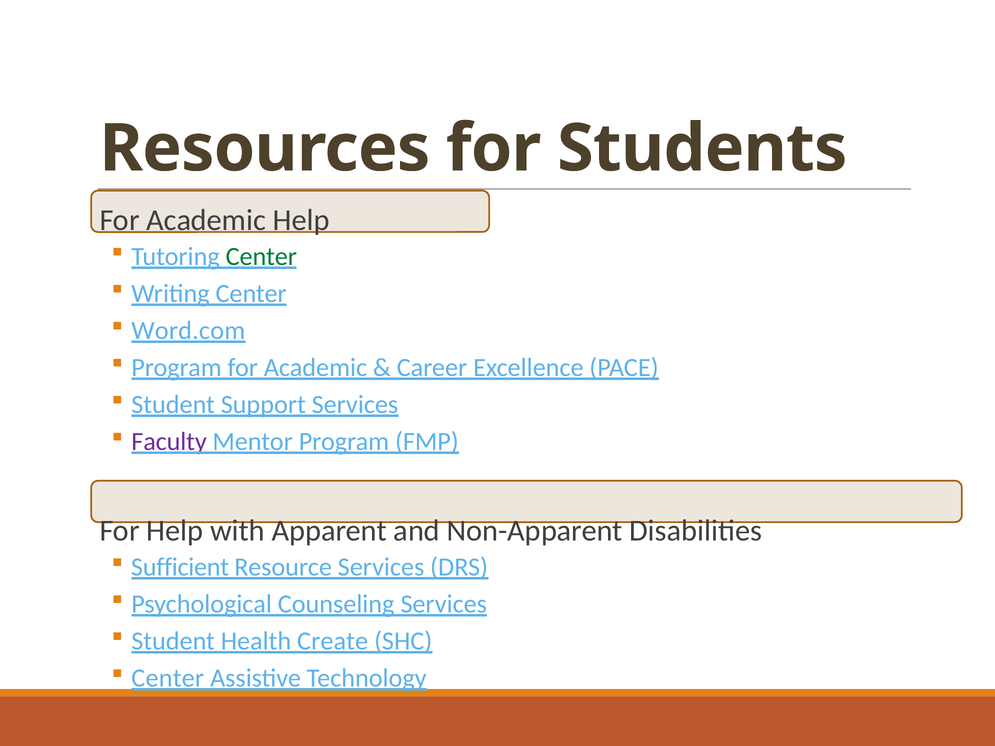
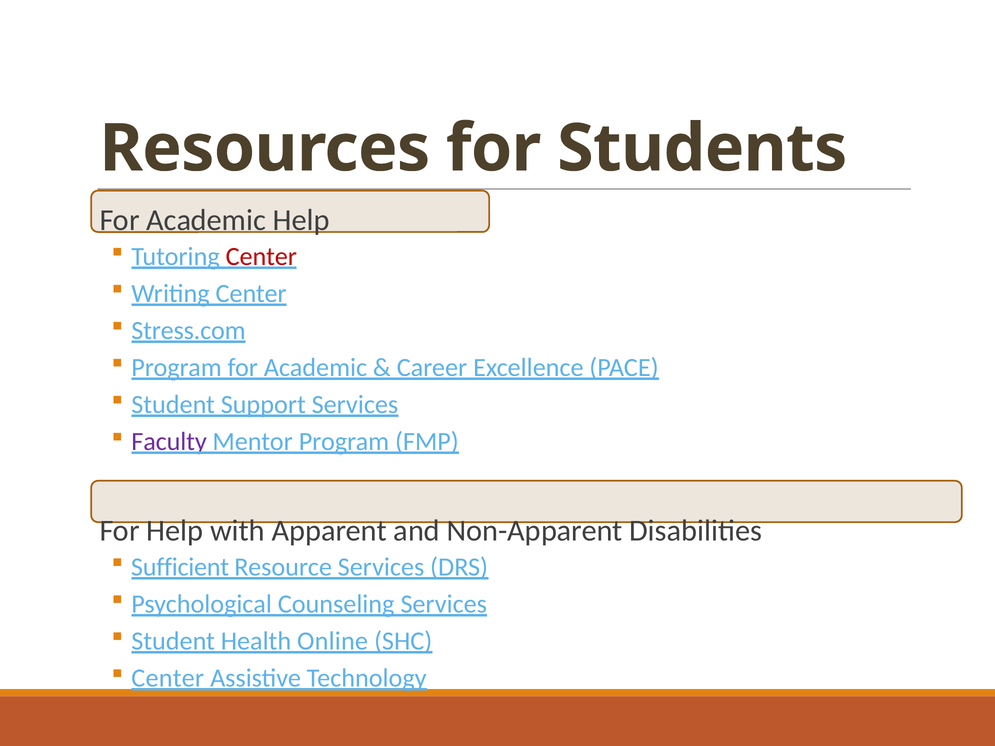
Center at (261, 257) colour: green -> red
Word.com: Word.com -> Stress.com
Create: Create -> Online
